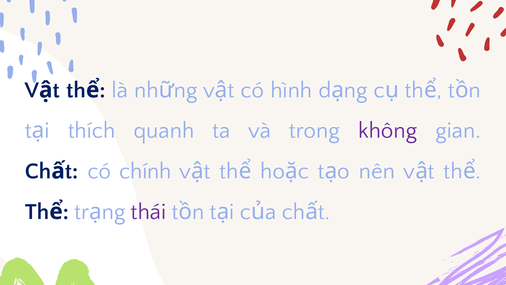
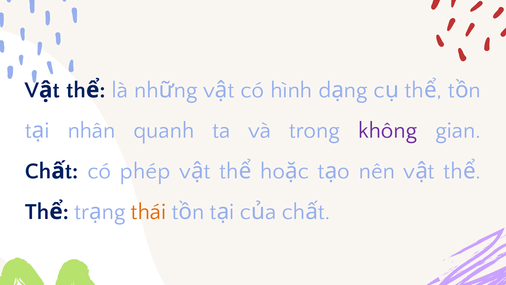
thích: thích -> nhân
chính: chính -> phép
thái colour: purple -> orange
